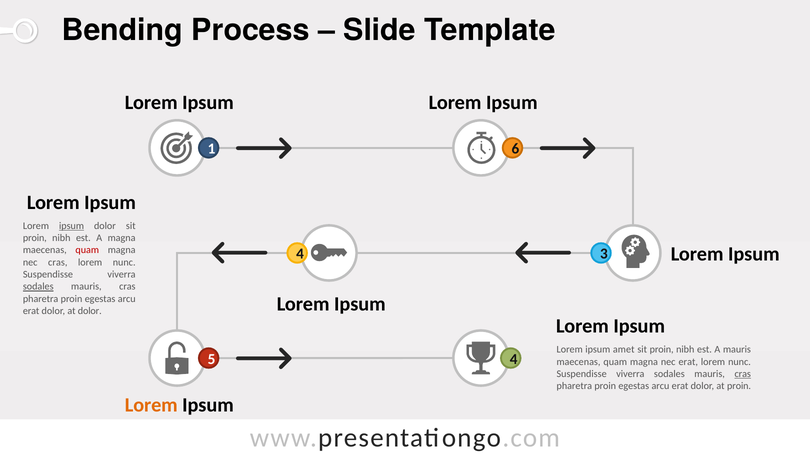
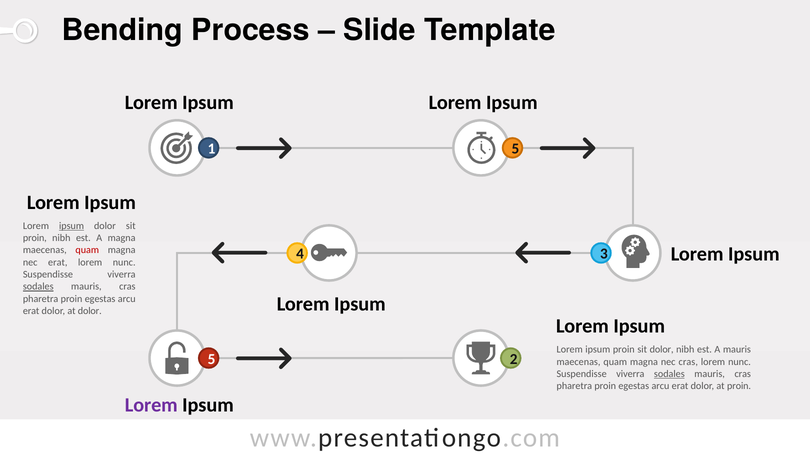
1 6: 6 -> 5
nec cras: cras -> erat
ipsum amet: amet -> proin
proin at (662, 349): proin -> dolor
5 4: 4 -> 2
nec erat: erat -> cras
sodales at (669, 374) underline: none -> present
cras at (743, 374) underline: present -> none
Lorem at (151, 405) colour: orange -> purple
